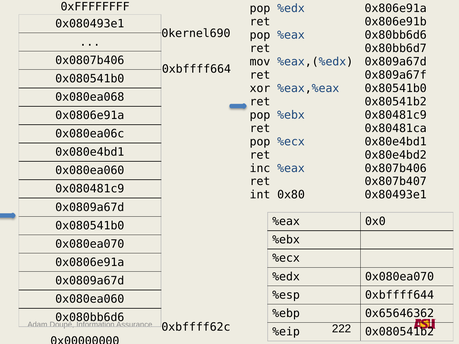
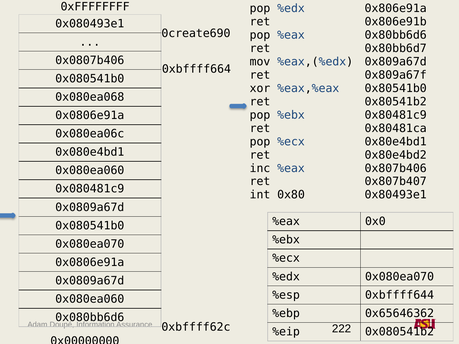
0kernel690: 0kernel690 -> 0create690
